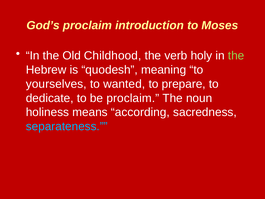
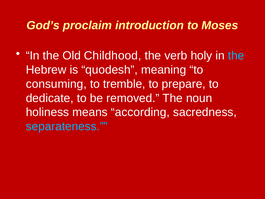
the at (236, 56) colour: light green -> light blue
yourselves: yourselves -> consuming
wanted: wanted -> tremble
be proclaim: proclaim -> removed
